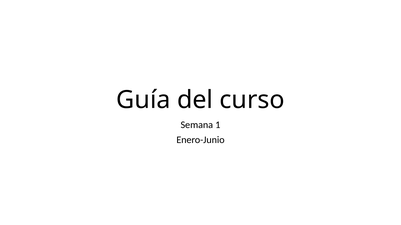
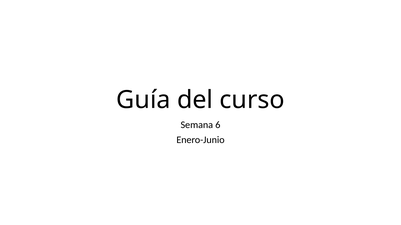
1: 1 -> 6
